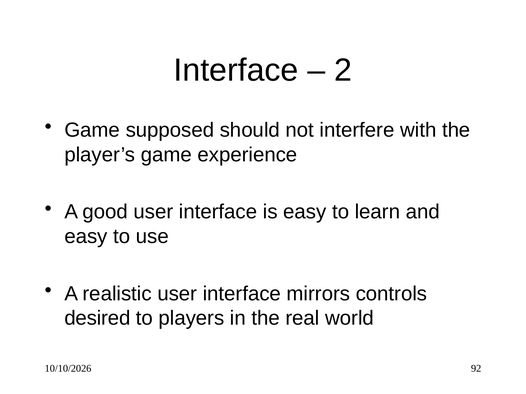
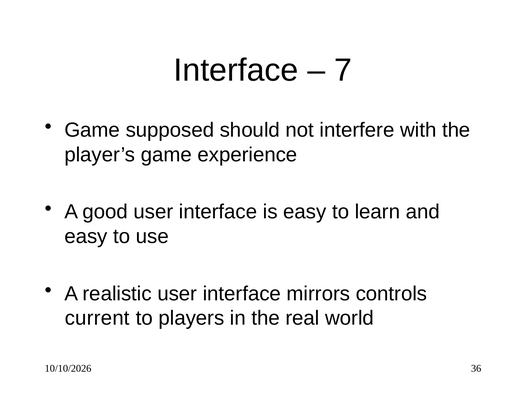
2: 2 -> 7
desired: desired -> current
92: 92 -> 36
